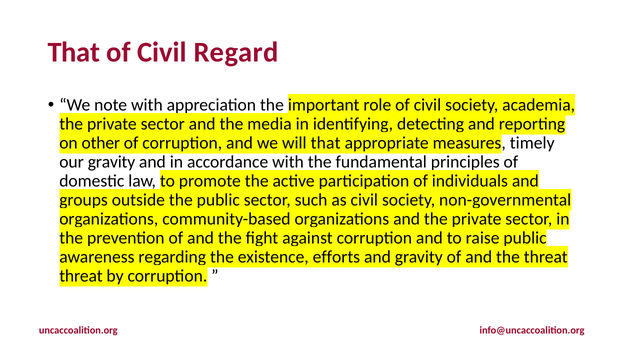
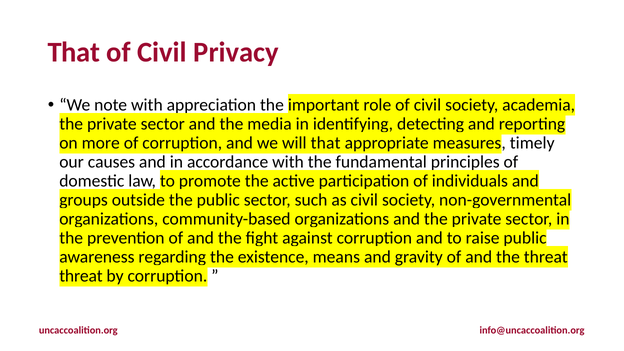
Regard: Regard -> Privacy
other: other -> more
our gravity: gravity -> causes
efforts: efforts -> means
